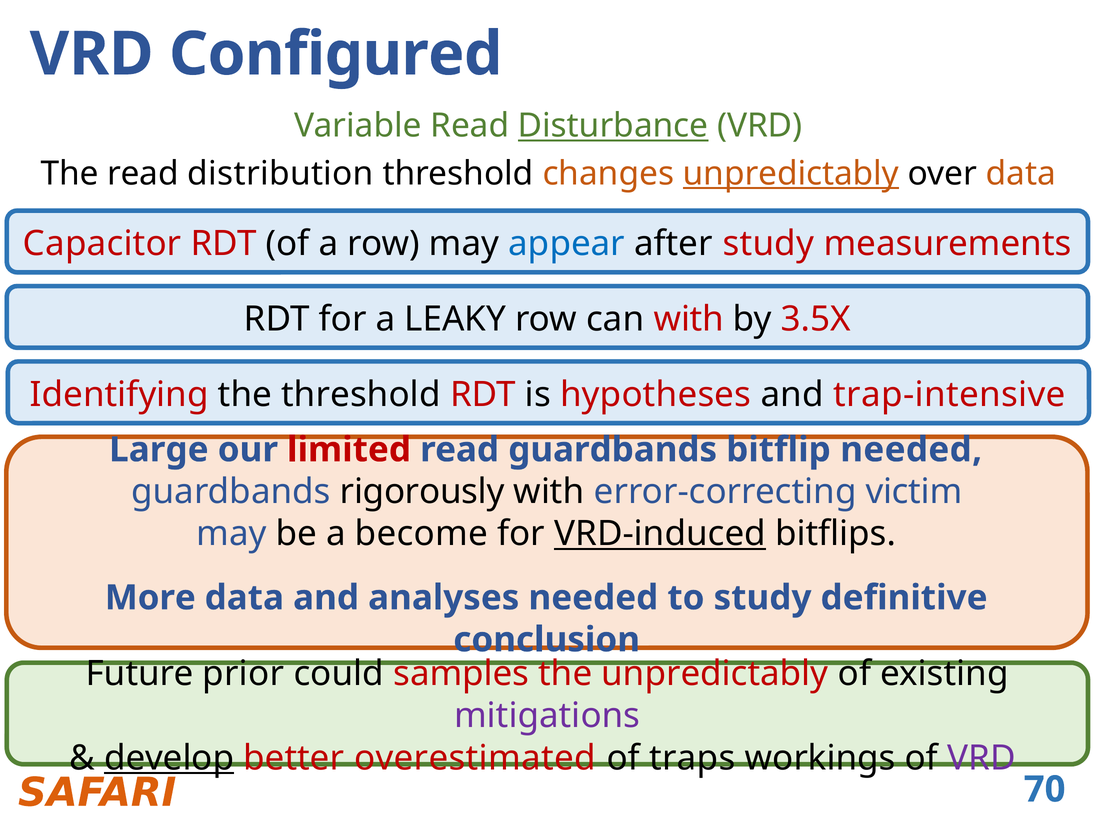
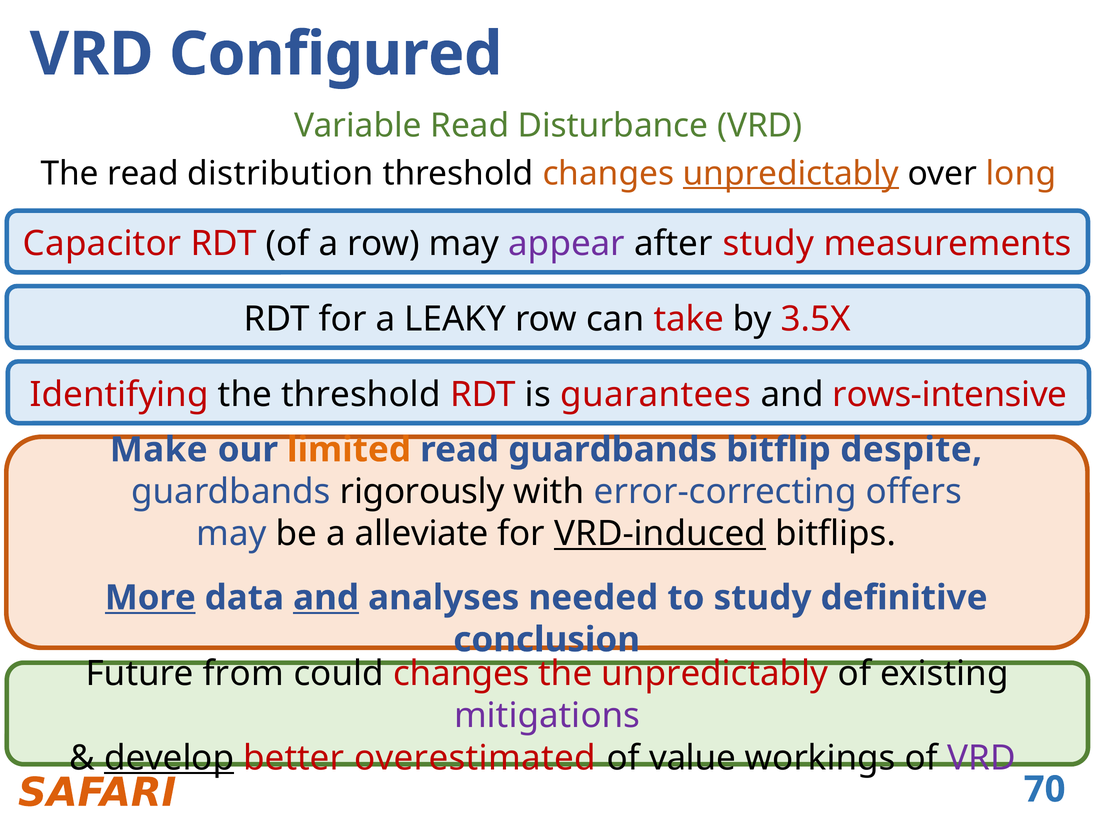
Disturbance underline: present -> none
over data: data -> long
appear colour: blue -> purple
can with: with -> take
hypotheses: hypotheses -> guarantees
trap-intensive: trap-intensive -> rows-intensive
Large: Large -> Make
limited colour: red -> orange
bitflip needed: needed -> despite
victim: victim -> offers
become: become -> alleviate
More underline: none -> present
and at (326, 598) underline: none -> present
prior: prior -> from
could samples: samples -> changes
traps: traps -> value
